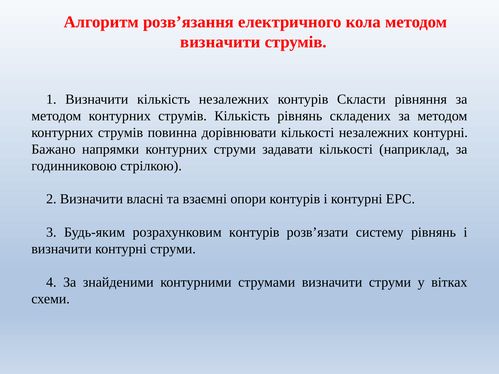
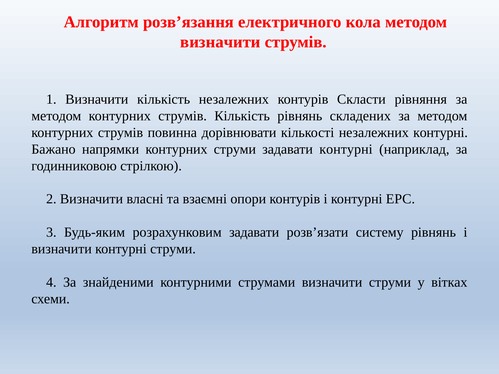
задавати кількості: кількості -> контурні
розрахунковим контурів: контурів -> задавати
